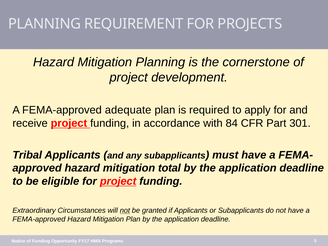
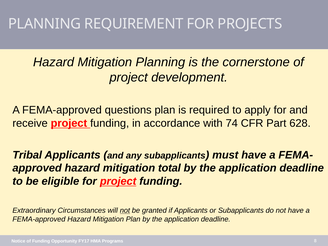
adequate: adequate -> questions
84: 84 -> 74
301: 301 -> 628
